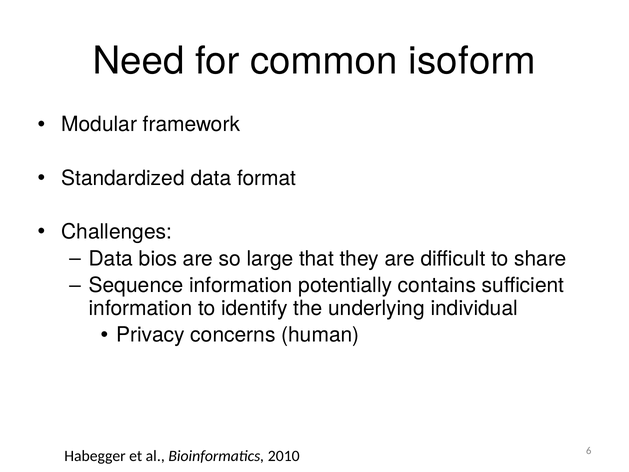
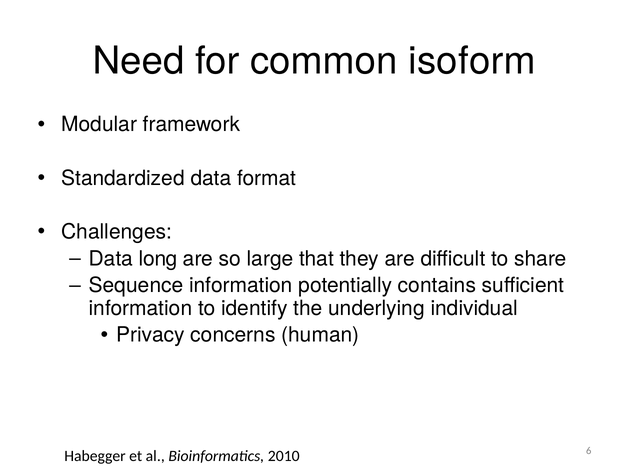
bios: bios -> long
